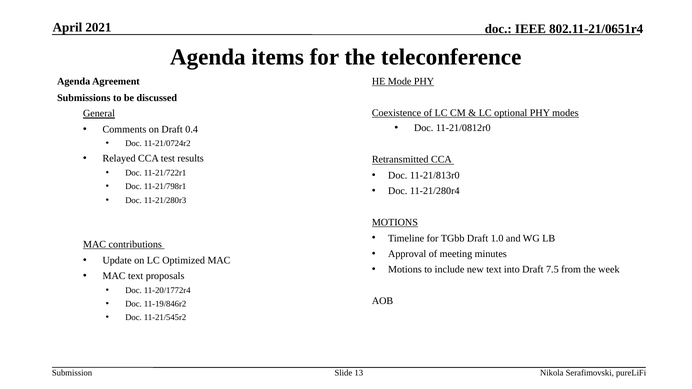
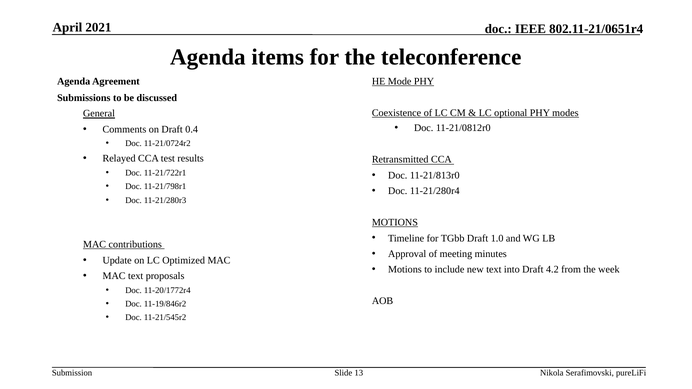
7.5: 7.5 -> 4.2
